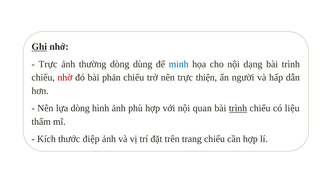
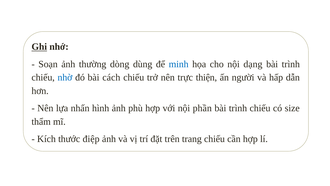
Trực at (48, 64): Trực -> Soạn
nhờ colour: red -> blue
phản: phản -> cách
lựa dòng: dòng -> nhấn
quan: quan -> phần
trình at (238, 108) underline: present -> none
liệu: liệu -> size
